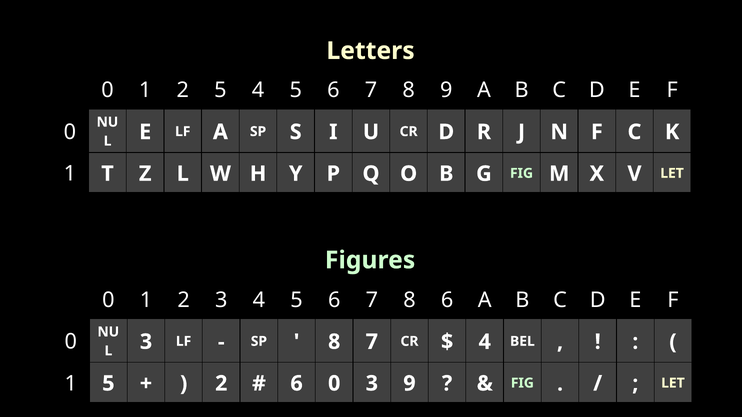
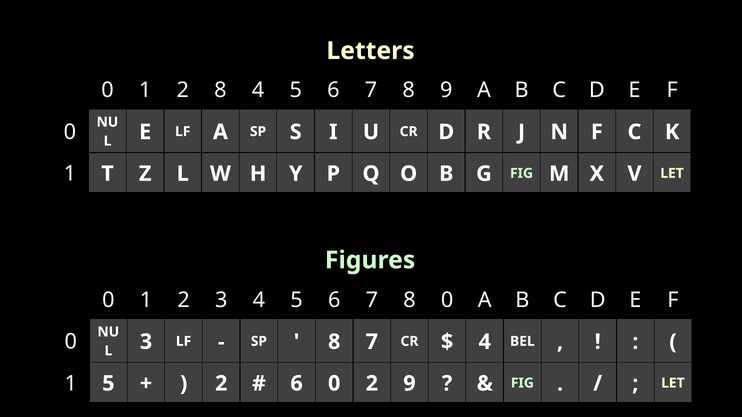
2 5: 5 -> 8
8 6: 6 -> 0
0 3: 3 -> 2
